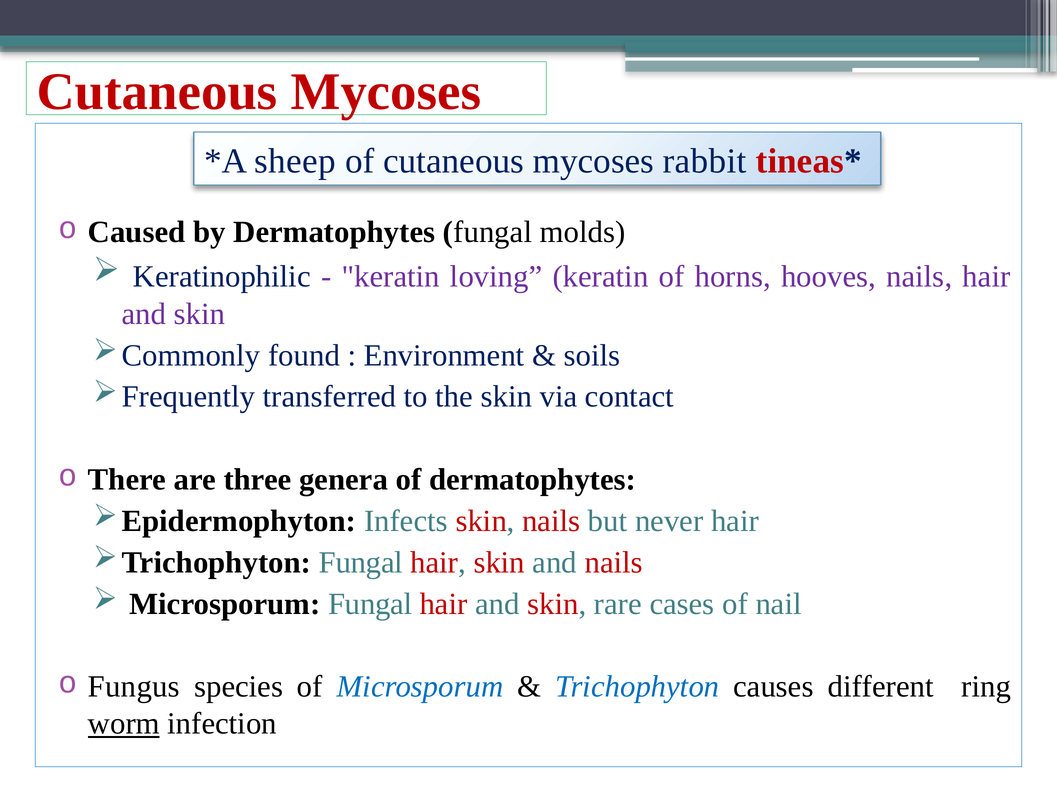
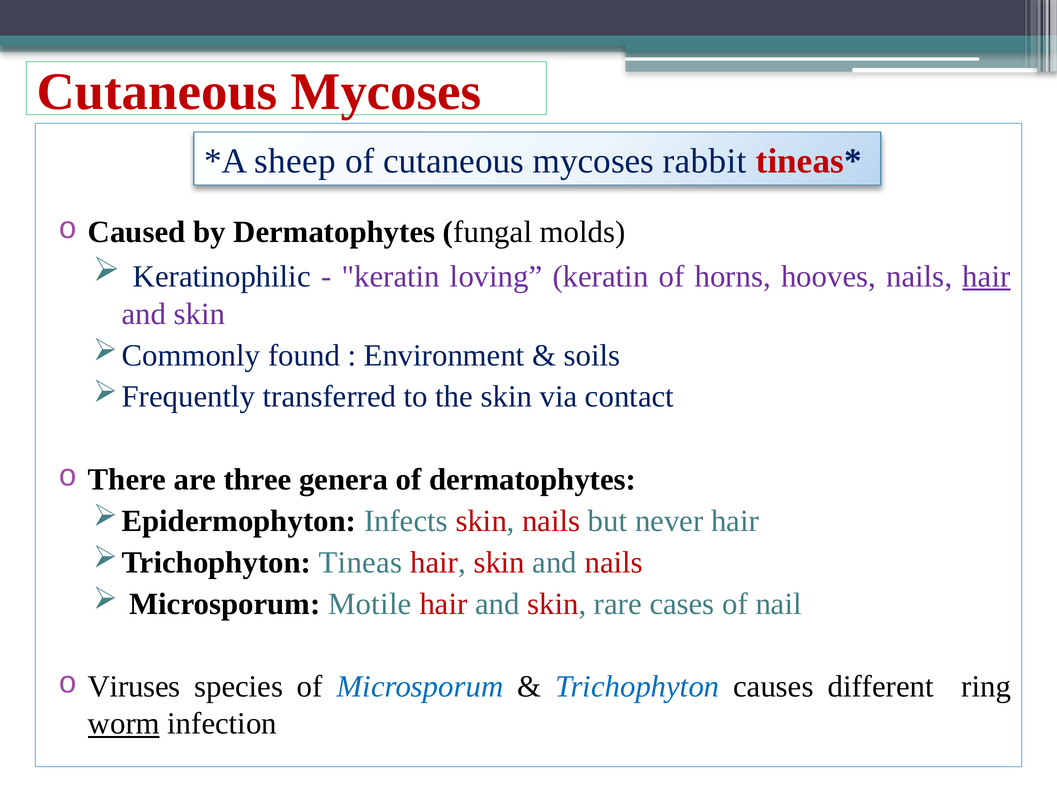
hair at (986, 276) underline: none -> present
Fungal at (361, 562): Fungal -> Tineas
Microsporum Fungal: Fungal -> Motile
Fungus: Fungus -> Viruses
